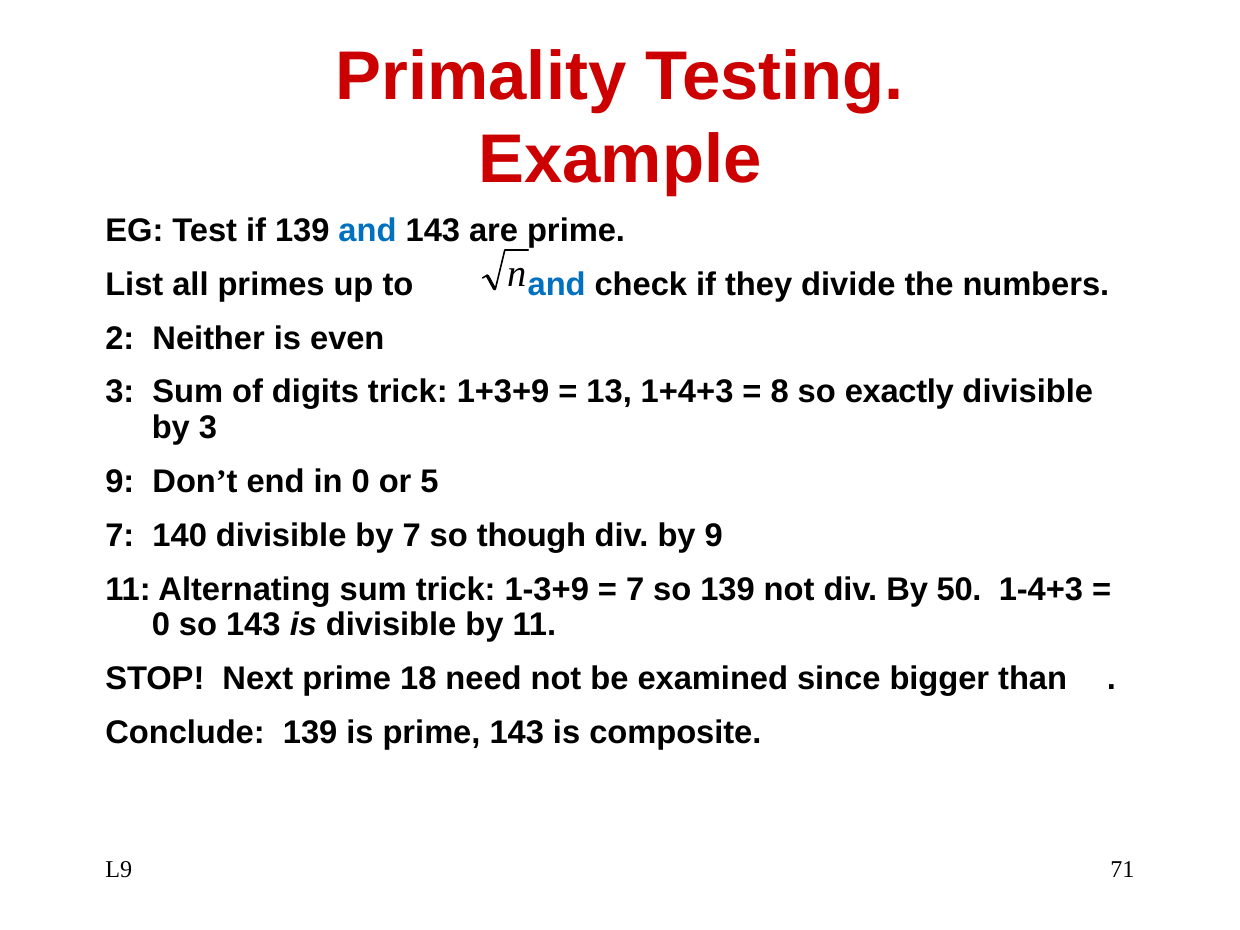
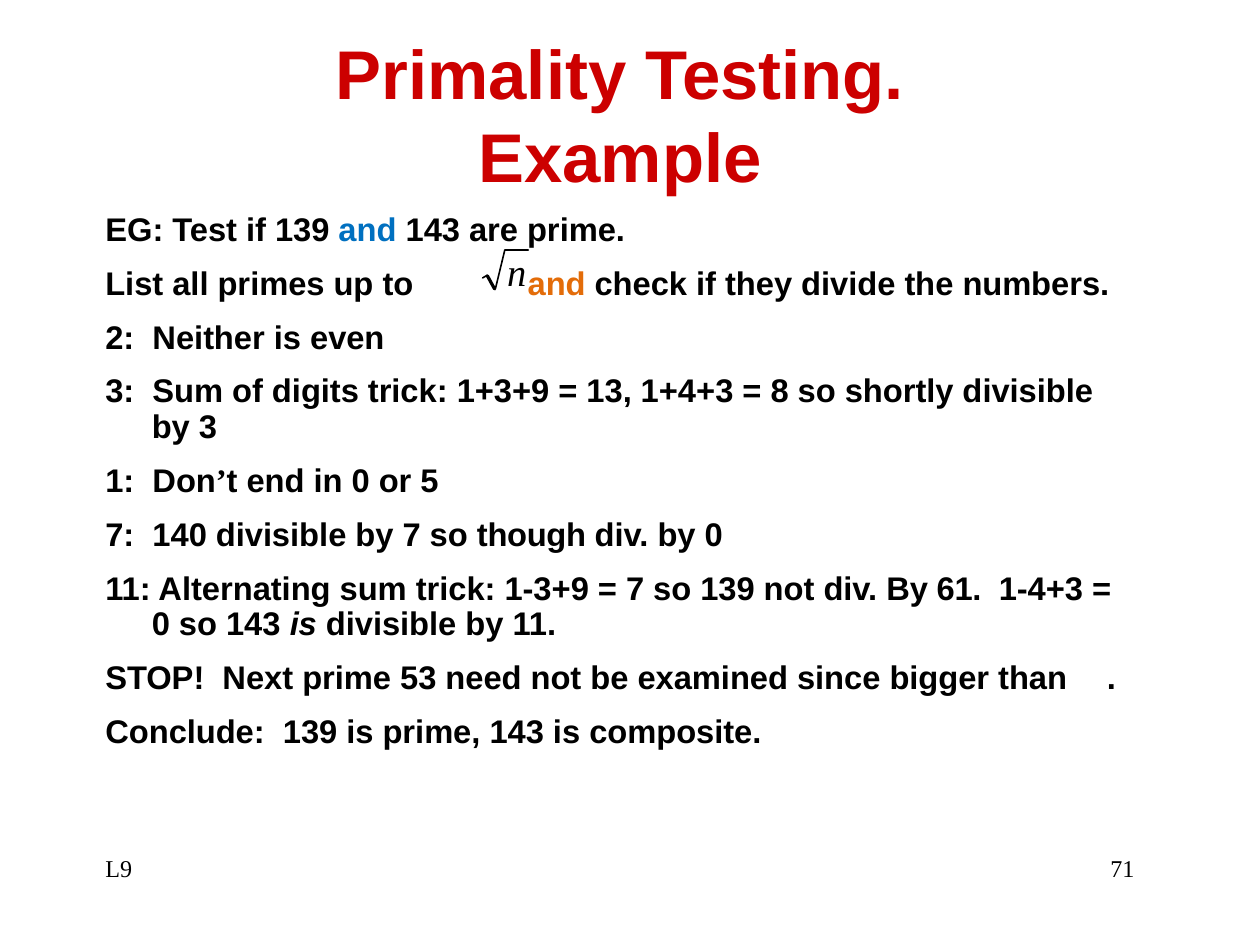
and at (557, 284) colour: blue -> orange
exactly: exactly -> shortly
9 at (120, 481): 9 -> 1
by 9: 9 -> 0
50: 50 -> 61
18: 18 -> 53
